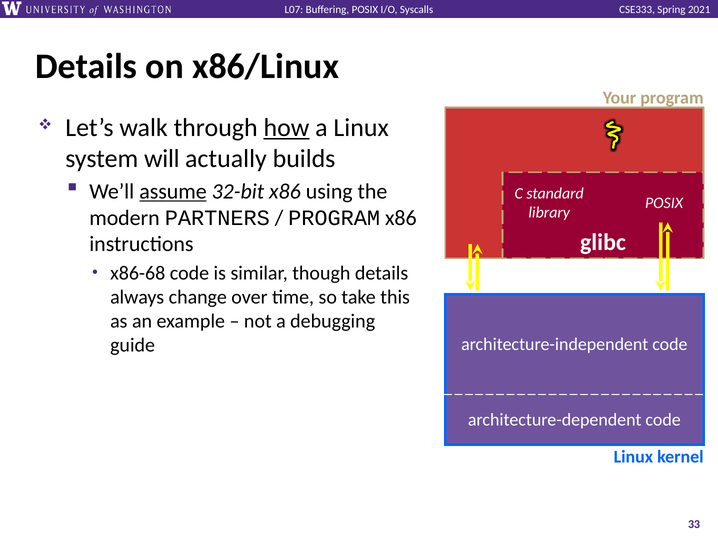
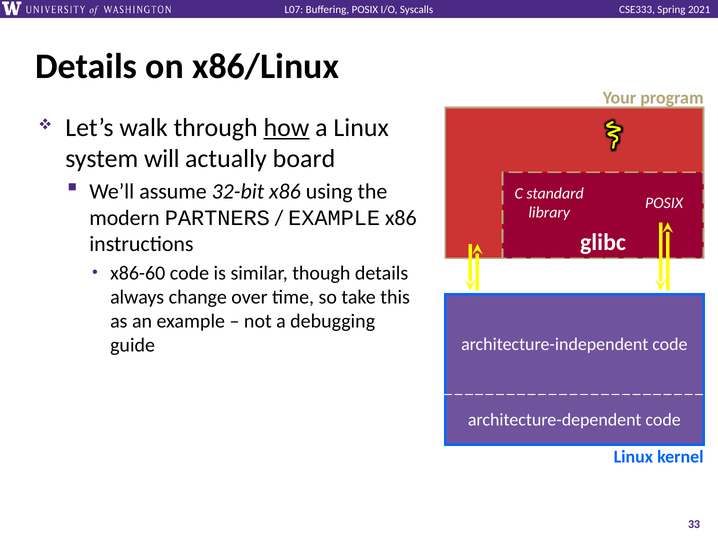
builds: builds -> board
assume underline: present -> none
PROGRAM at (334, 218): PROGRAM -> EXAMPLE
x86-68: x86-68 -> x86-60
